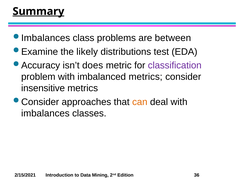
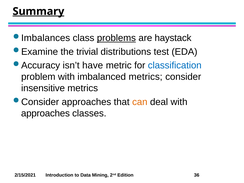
problems underline: none -> present
between: between -> haystack
likely: likely -> trivial
does: does -> have
classification colour: purple -> blue
imbalances at (45, 113): imbalances -> approaches
